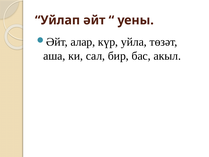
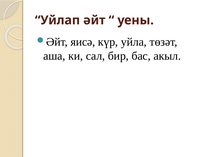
алар: алар -> яисә
